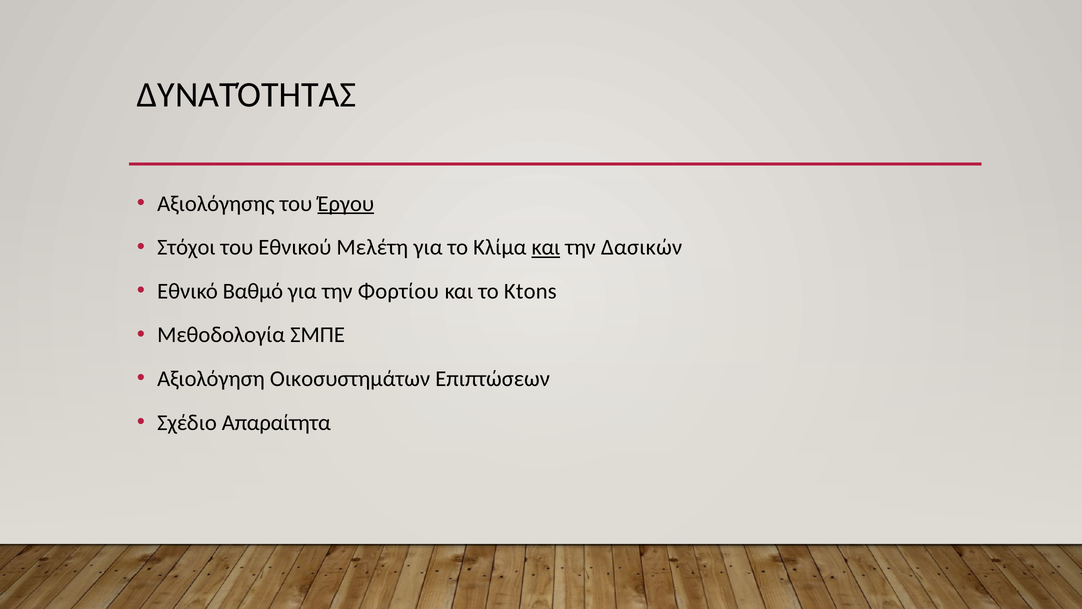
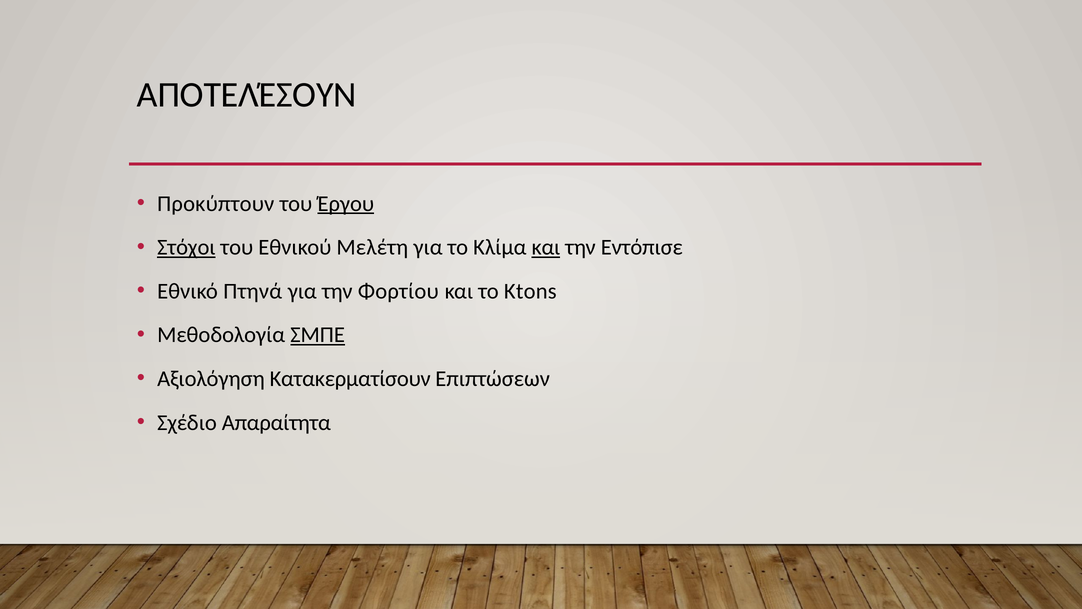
ΔΥΝΑΤΌΤΗΤΑΣ: ΔΥΝΑΤΌΤΗΤΑΣ -> ΑΠΟΤΕΛΈΣΟΥΝ
Αξιολόγησης: Αξιολόγησης -> Προκύπτουν
Στόχοι underline: none -> present
Δασικών: Δασικών -> Εντόπισε
Βαθμό: Βαθμό -> Πτηνά
ΣΜΠΕ underline: none -> present
Οικοσυστημάτων: Οικοσυστημάτων -> Κατακερματίσουν
